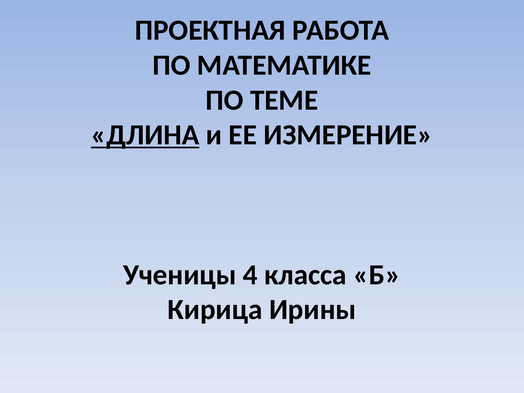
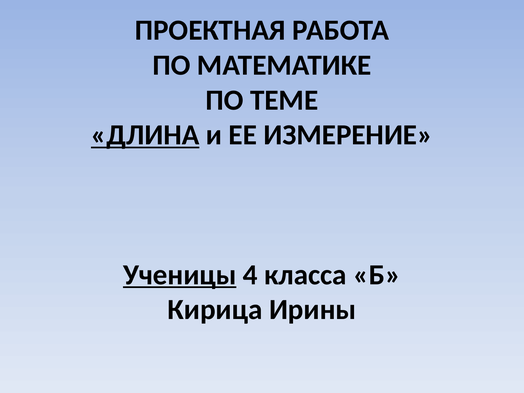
Ученицы underline: none -> present
